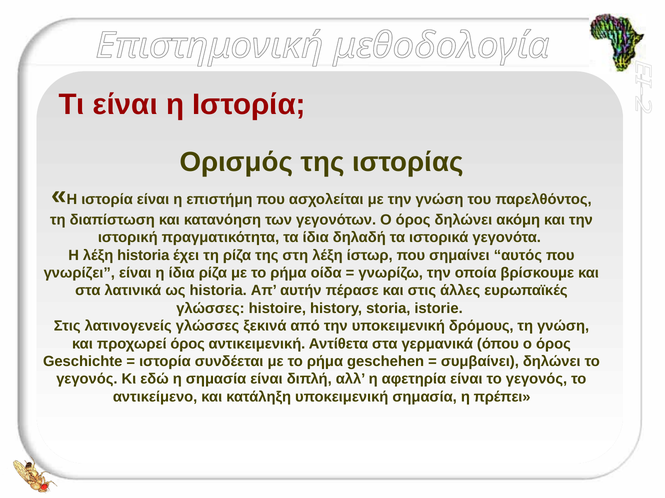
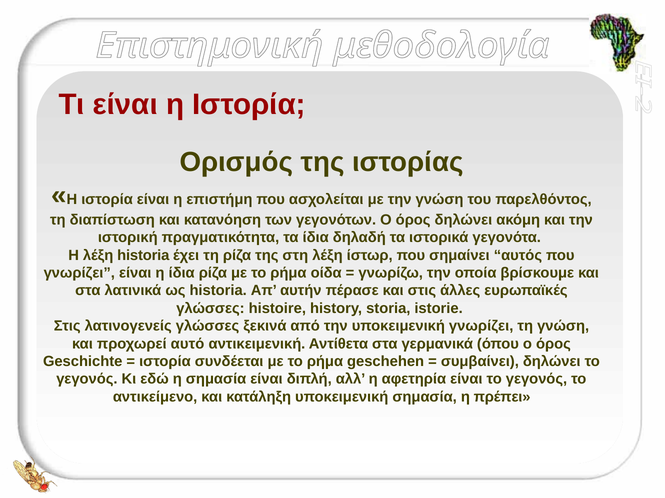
υποκειμενική δρόμους: δρόμους -> γνωρίζει
προχωρεί όρος: όρος -> αυτό
